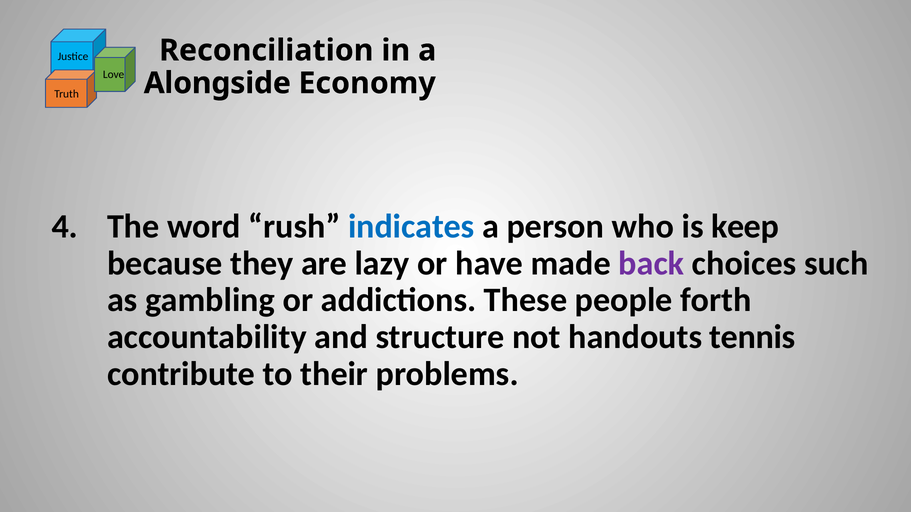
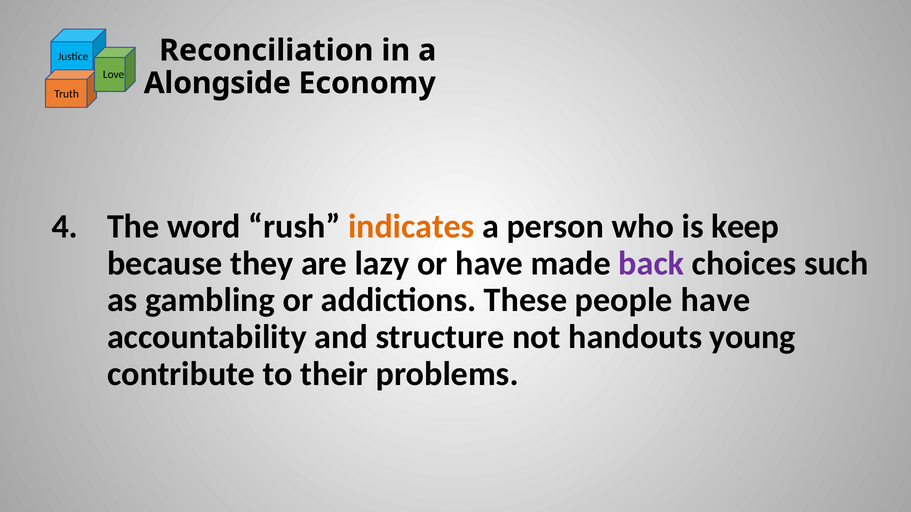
indicates colour: blue -> orange
people forth: forth -> have
tennis: tennis -> young
